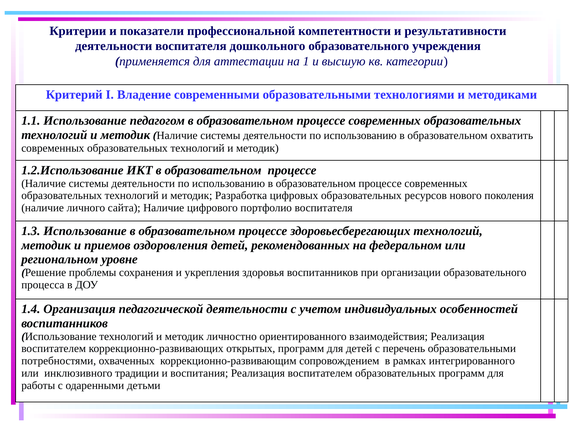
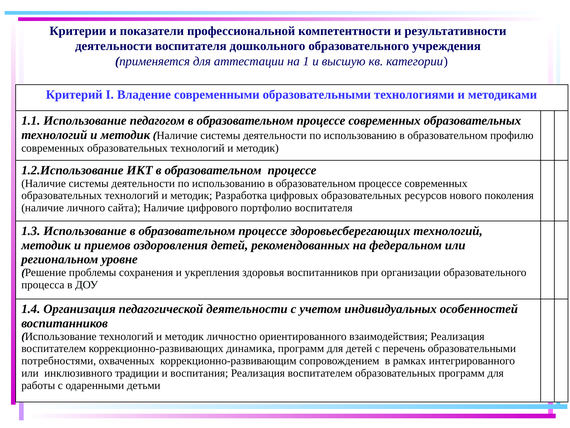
охватить: охватить -> профилю
открытых: открытых -> динамика
